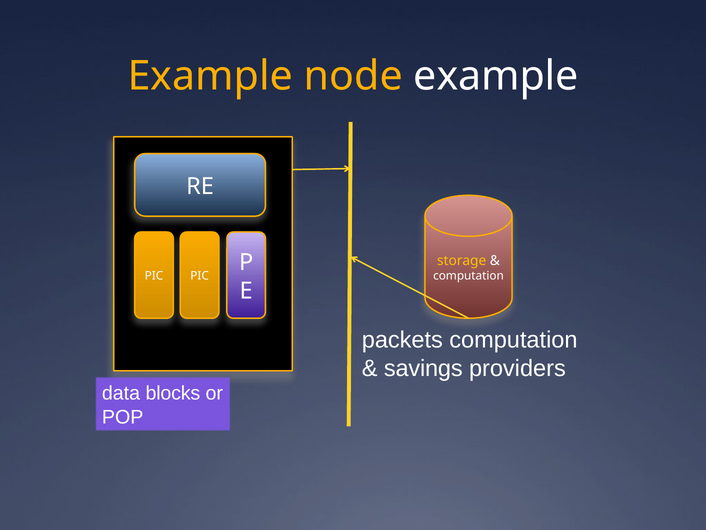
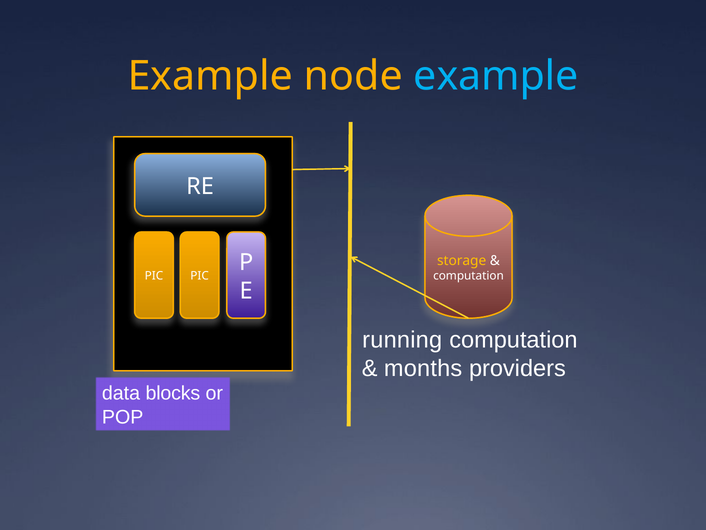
example at (496, 76) colour: white -> light blue
packets: packets -> running
savings: savings -> months
